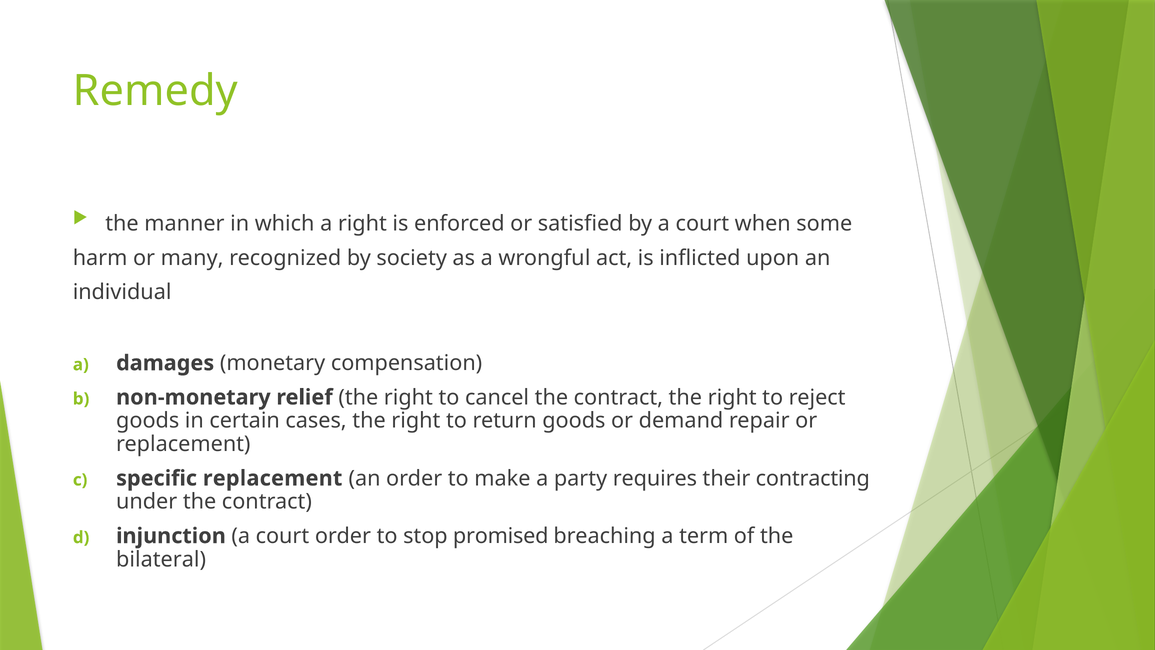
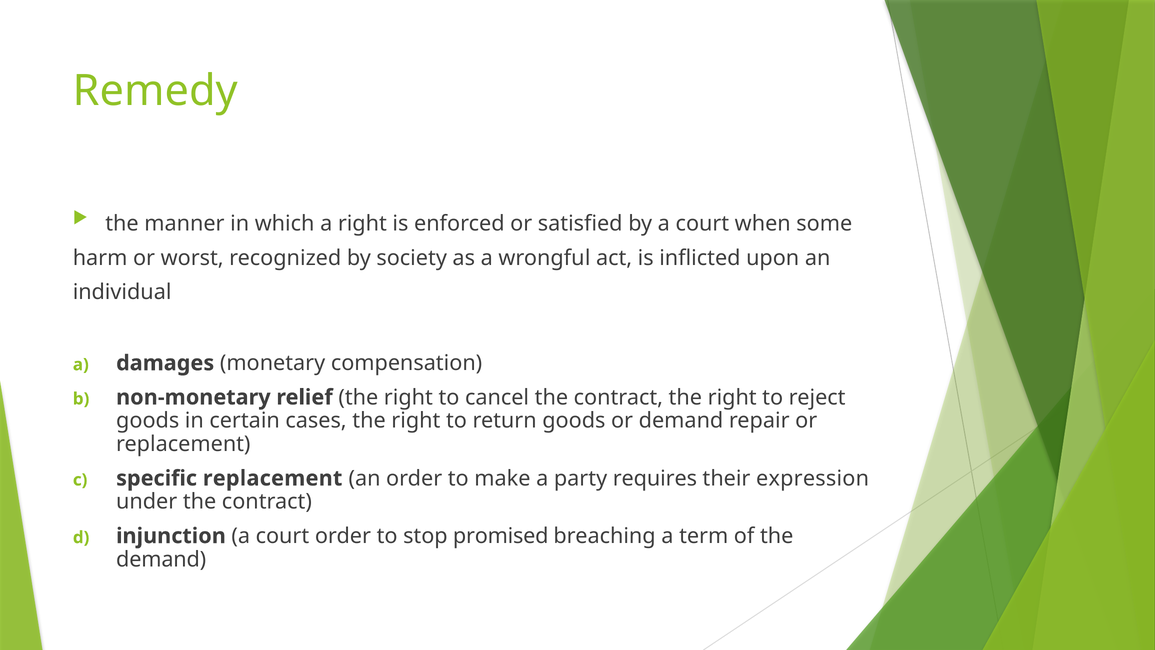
many: many -> worst
contracting: contracting -> expression
bilateral at (161, 559): bilateral -> demand
